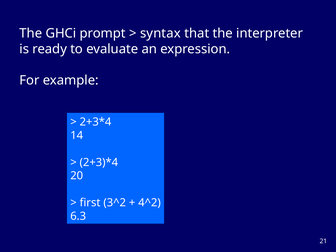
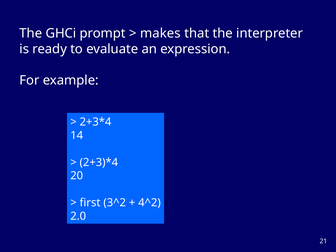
syntax: syntax -> makes
6.3: 6.3 -> 2.0
